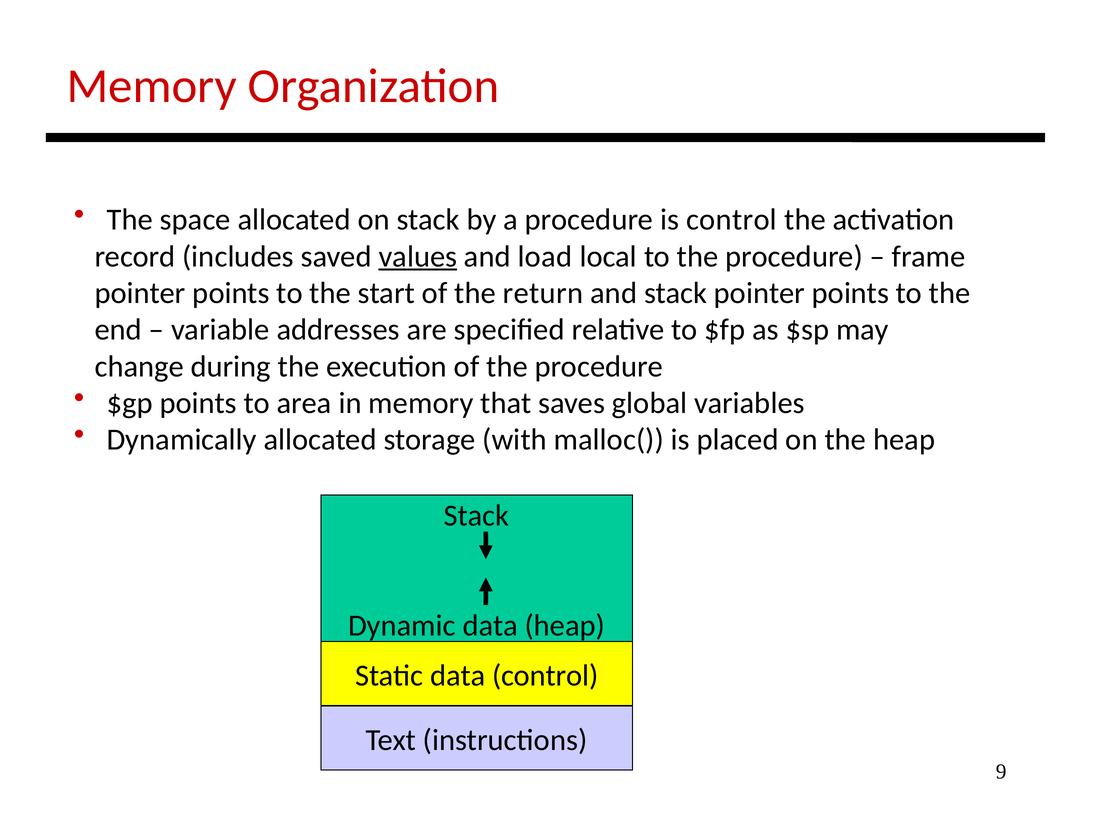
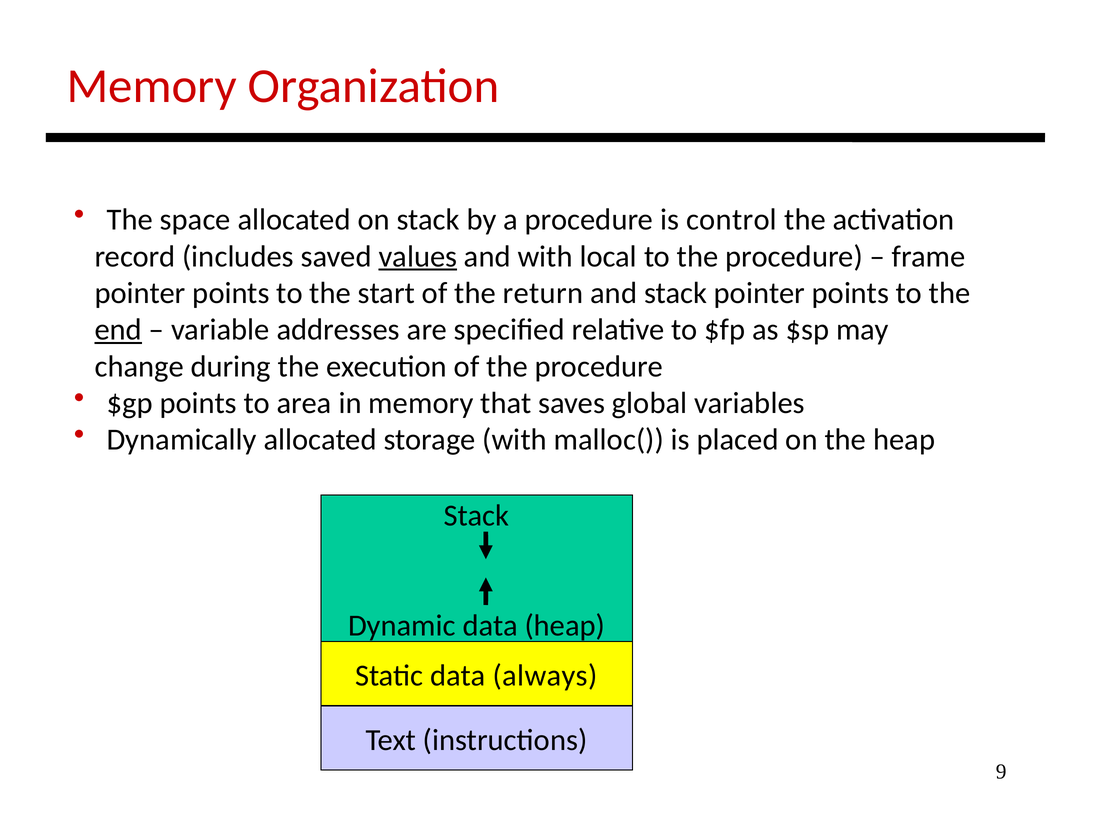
and load: load -> with
end underline: none -> present
data control: control -> always
